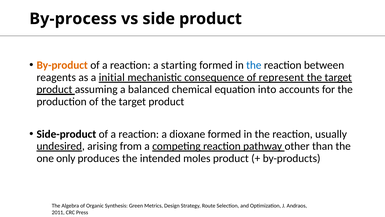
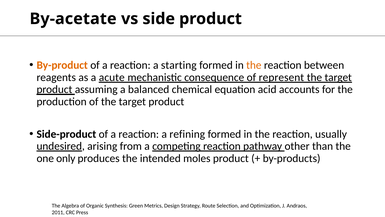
By-process: By-process -> By-acetate
the at (254, 65) colour: blue -> orange
initial: initial -> acute
into: into -> acid
dioxane: dioxane -> refining
